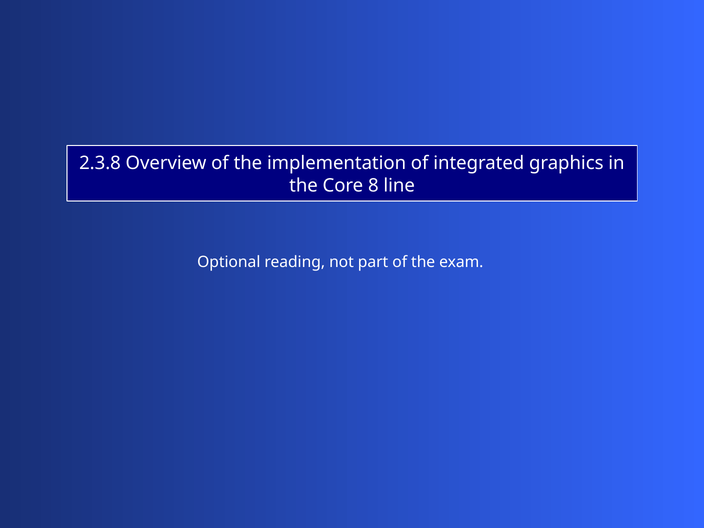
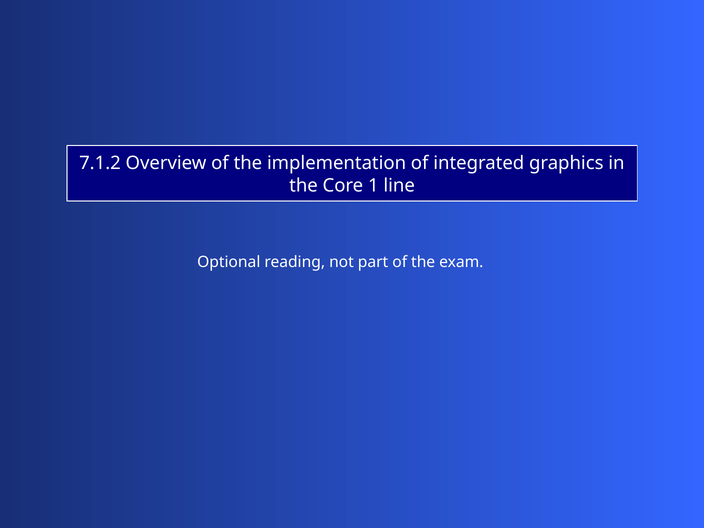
2.3.8: 2.3.8 -> 7.1.2
8: 8 -> 1
